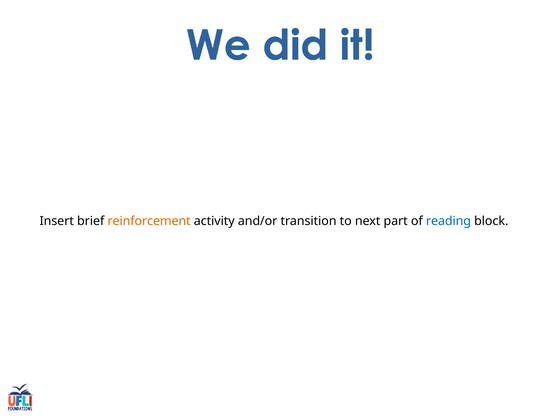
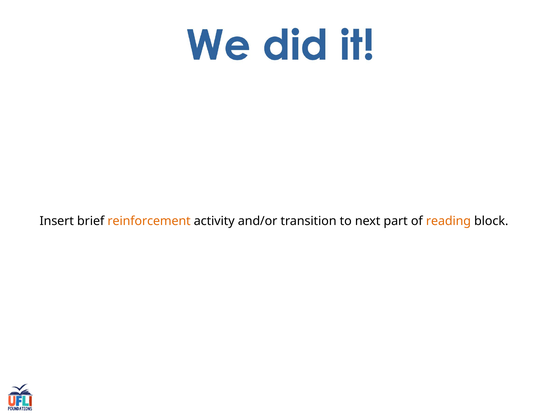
reading colour: blue -> orange
